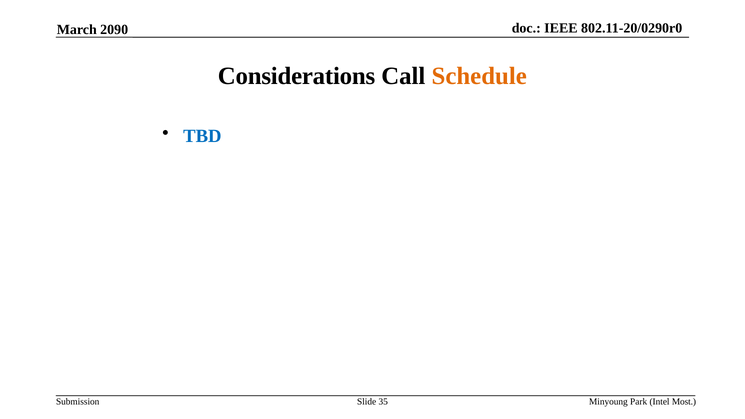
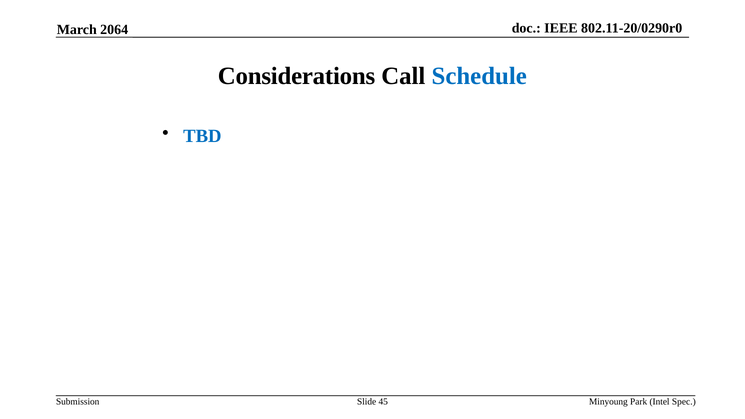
2090: 2090 -> 2064
Schedule colour: orange -> blue
35: 35 -> 45
Most: Most -> Spec
